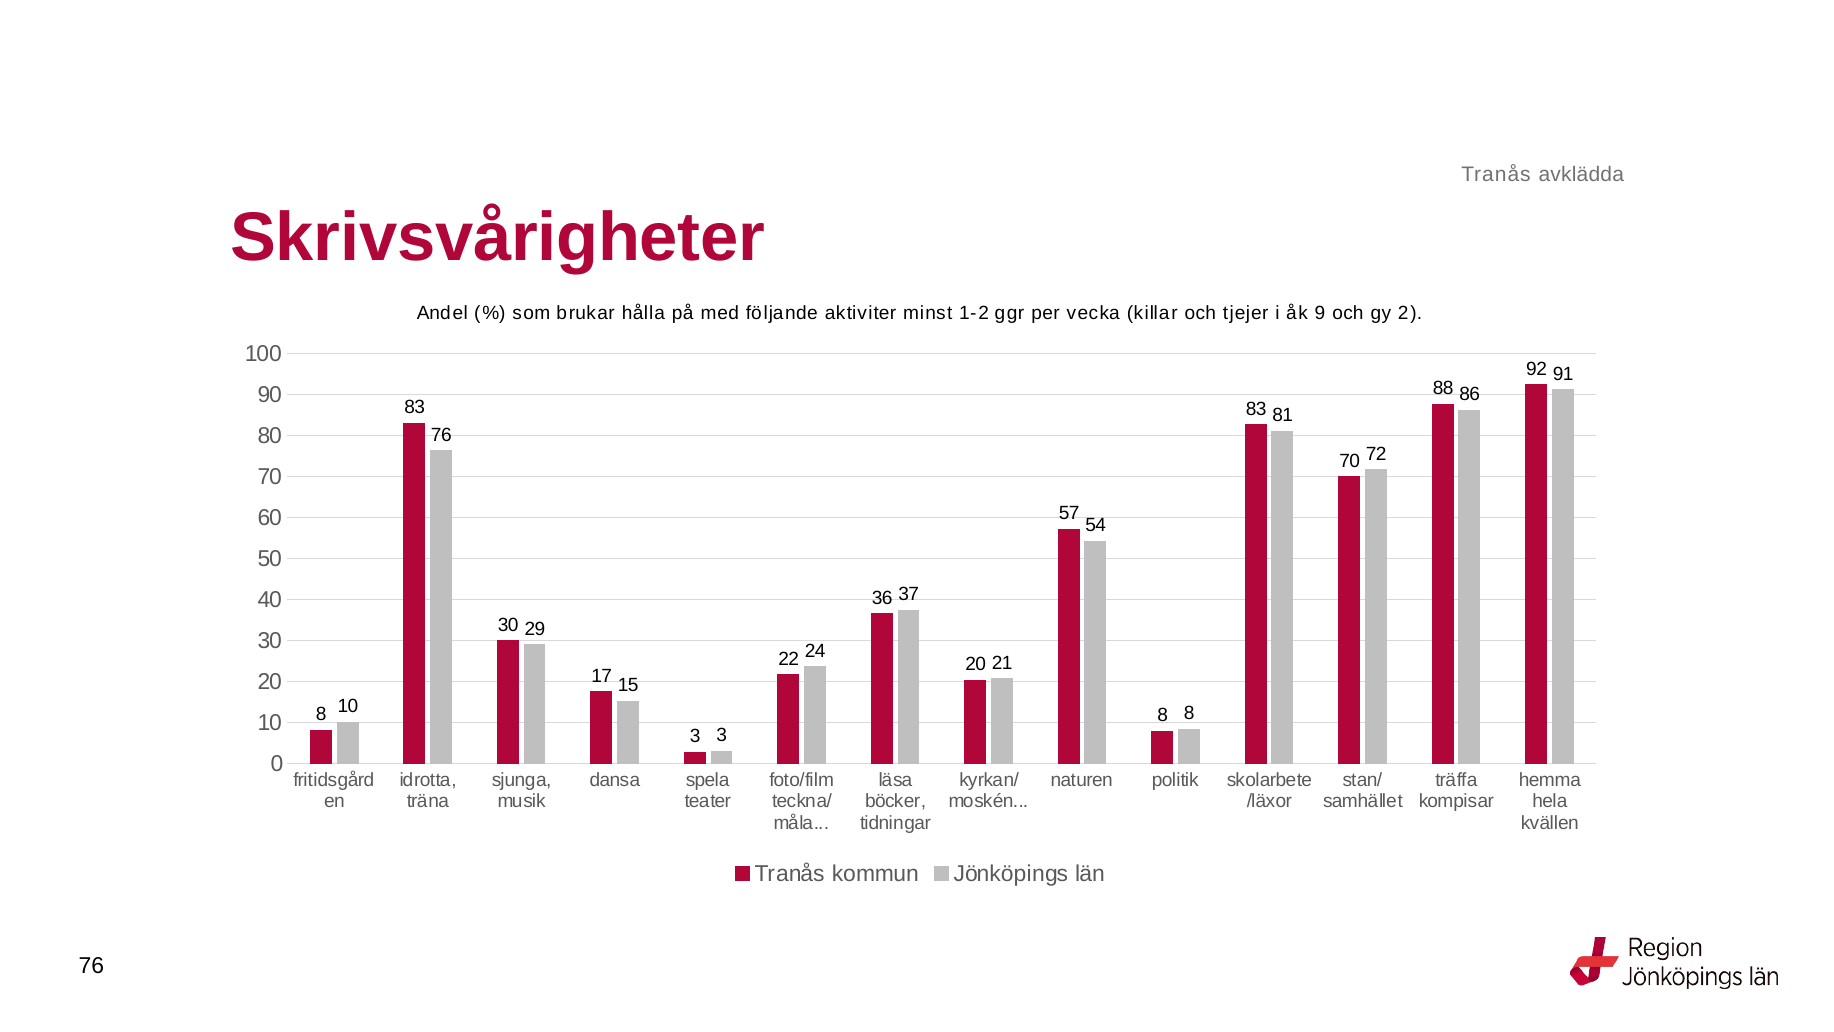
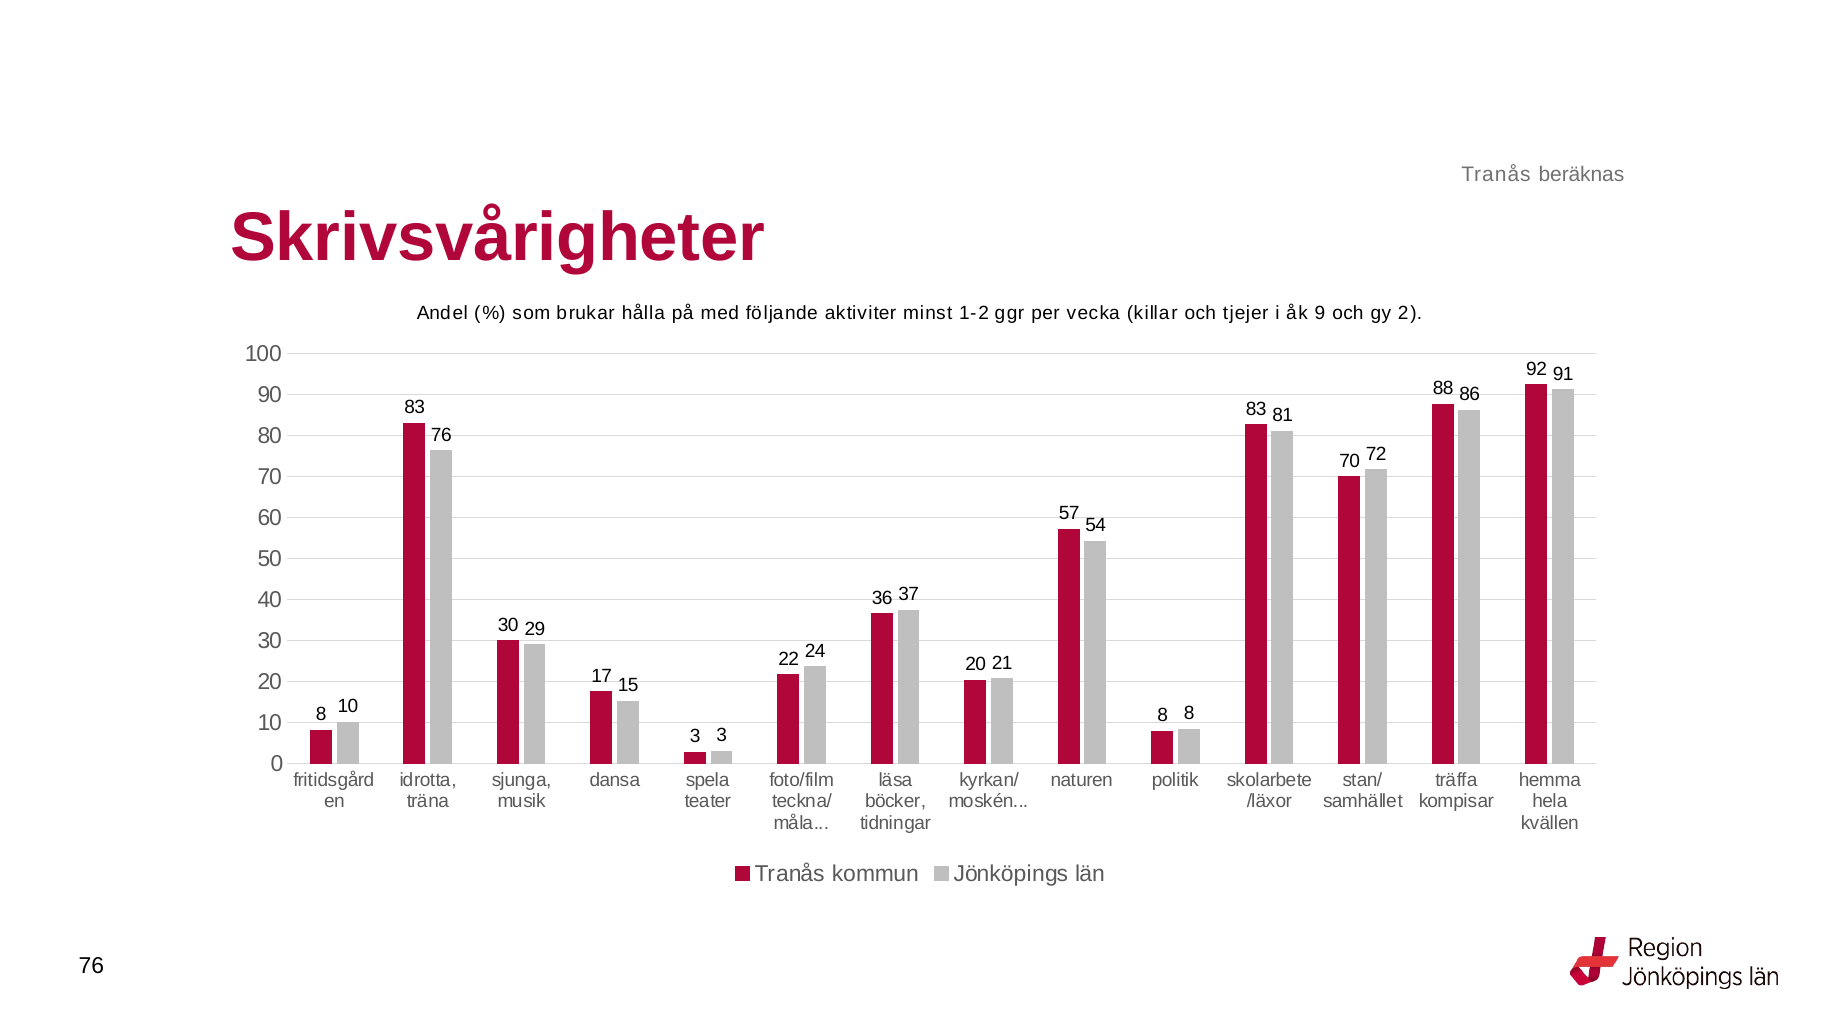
avklädda: avklädda -> beräknas
